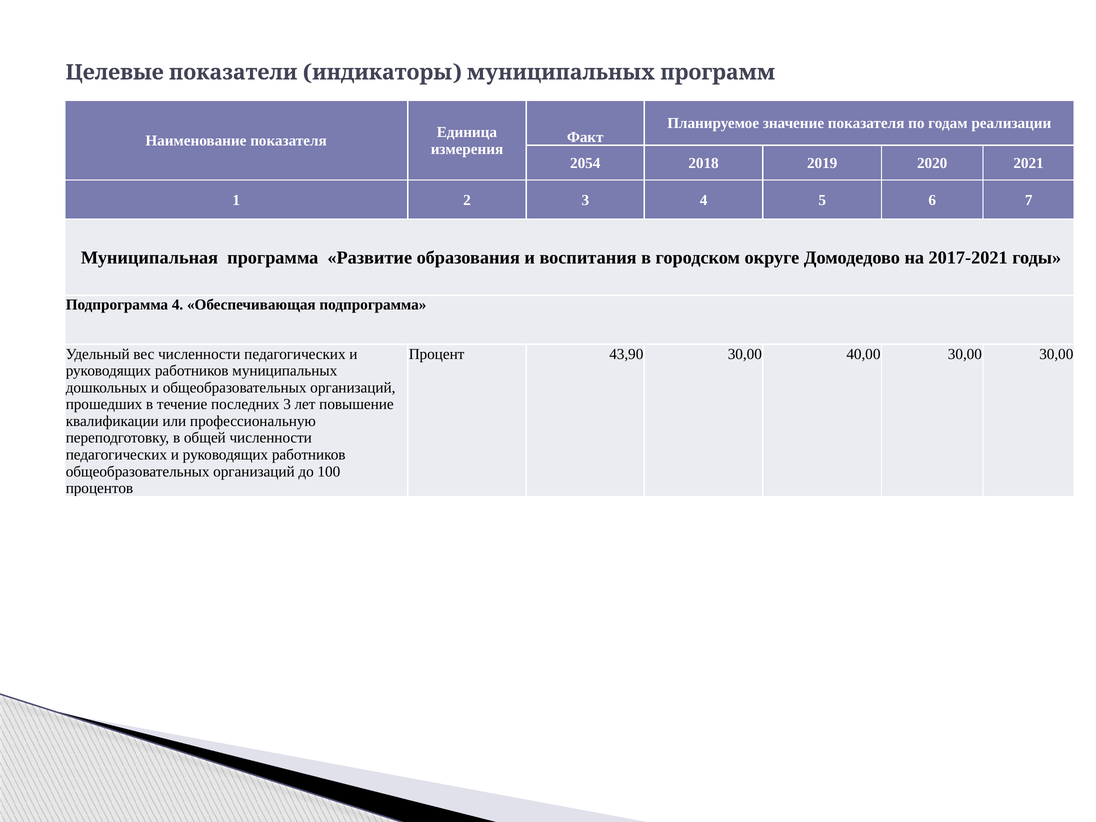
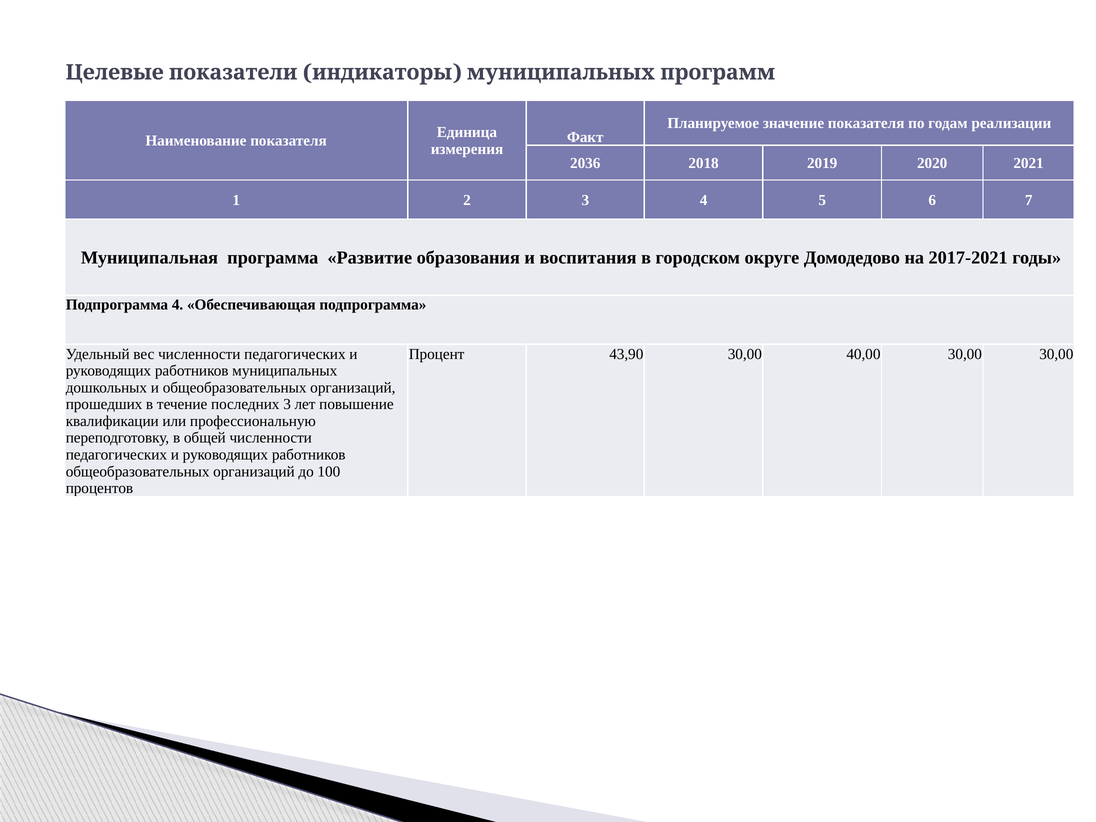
2054: 2054 -> 2036
